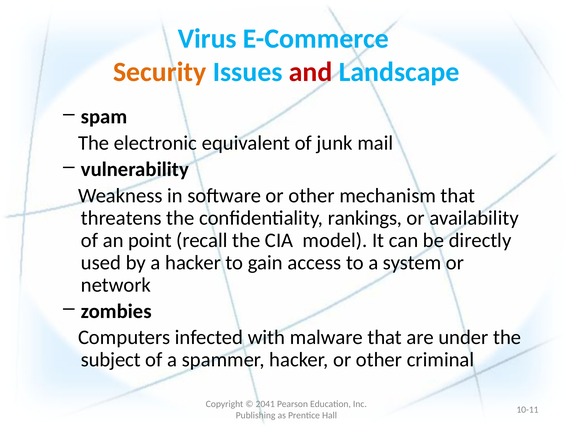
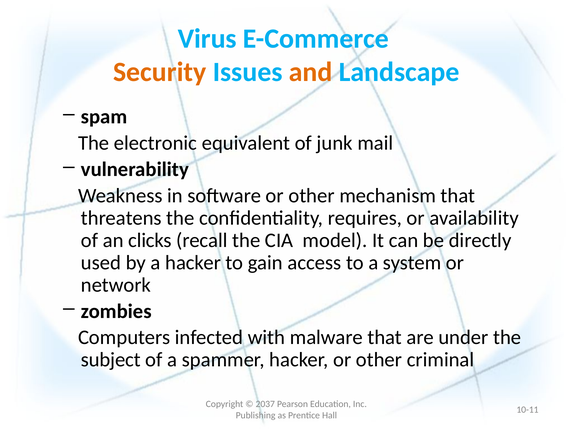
and colour: red -> orange
rankings: rankings -> requires
point: point -> clicks
2041: 2041 -> 2037
